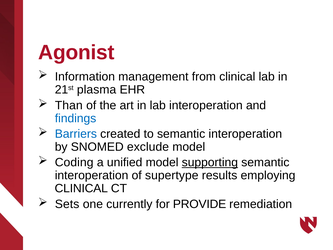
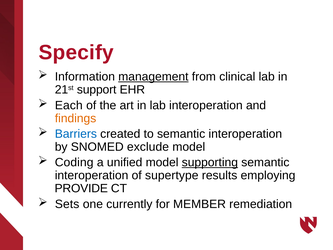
Agonist: Agonist -> Specify
management underline: none -> present
plasma: plasma -> support
Than: Than -> Each
findings colour: blue -> orange
CLINICAL at (81, 188): CLINICAL -> PROVIDE
PROVIDE: PROVIDE -> MEMBER
